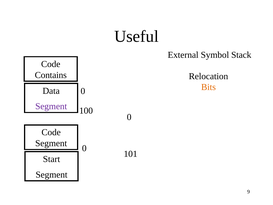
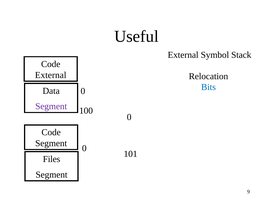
Contains at (51, 75): Contains -> External
Bits colour: orange -> blue
Start: Start -> Files
